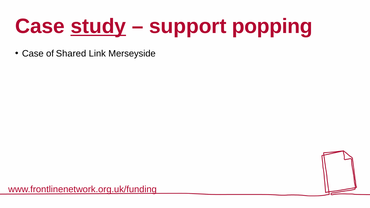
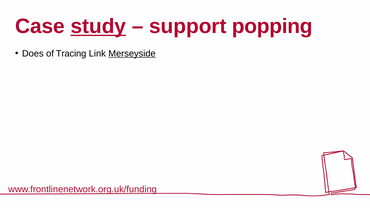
Case at (33, 54): Case -> Does
Shared: Shared -> Tracing
Merseyside underline: none -> present
